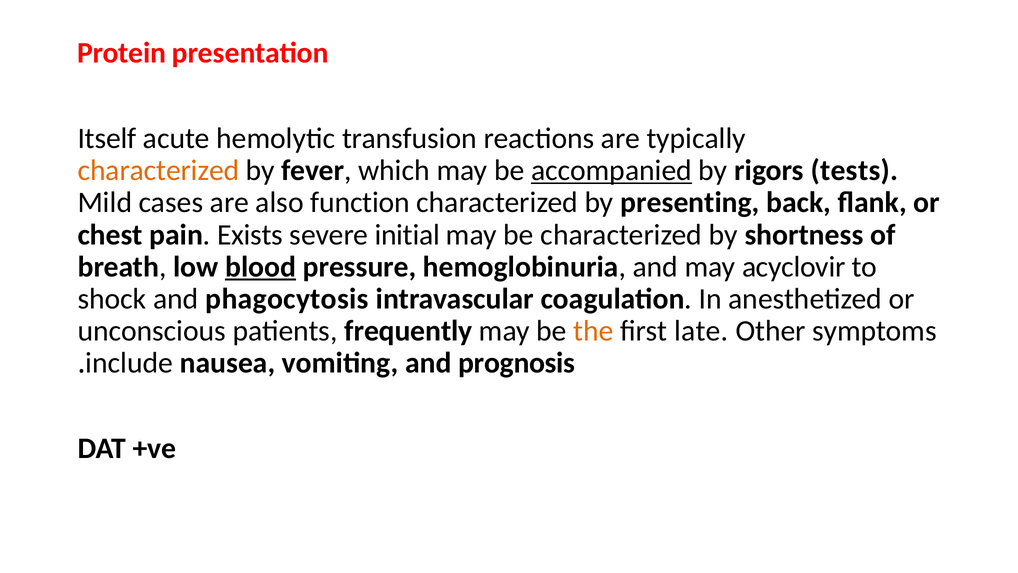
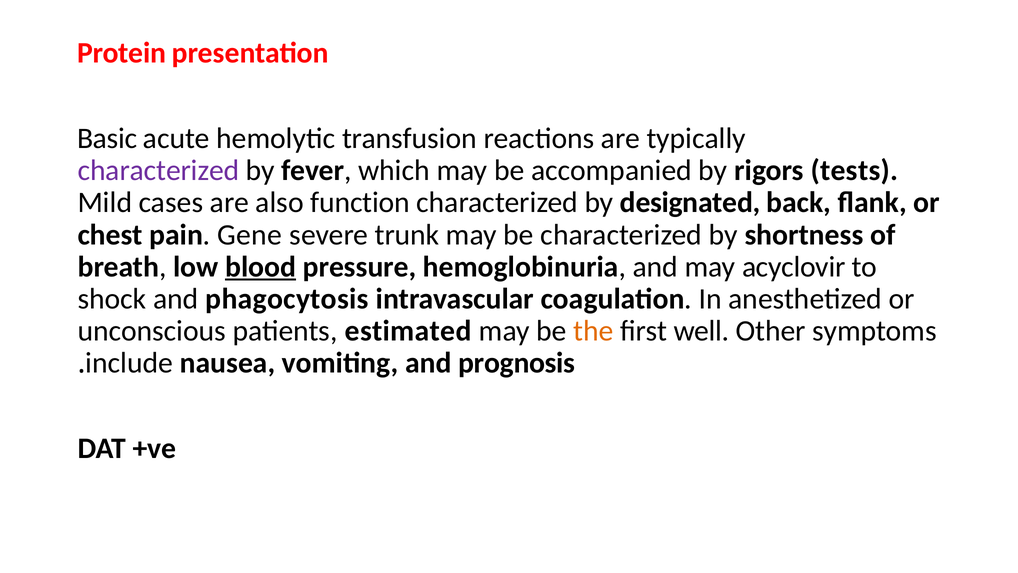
Itself: Itself -> Basic
characterized at (158, 170) colour: orange -> purple
accompanied underline: present -> none
presenting: presenting -> designated
Exists: Exists -> Gene
initial: initial -> trunk
frequently: frequently -> estimated
late: late -> well
